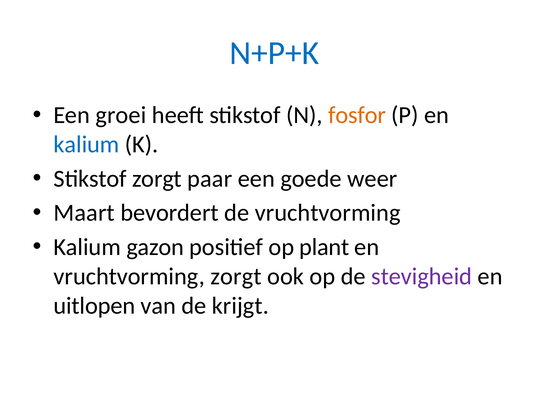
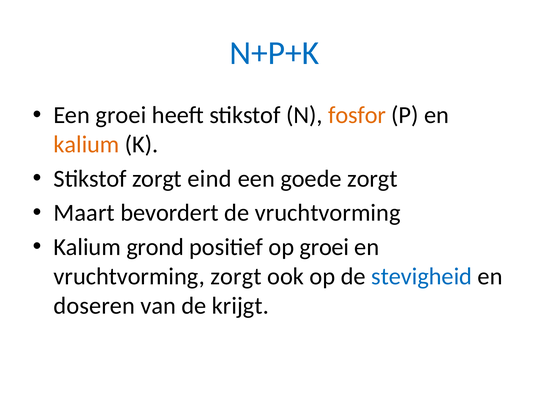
kalium at (86, 144) colour: blue -> orange
paar: paar -> eind
goede weer: weer -> zorgt
gazon: gazon -> grond
op plant: plant -> groei
stevigheid colour: purple -> blue
uitlopen: uitlopen -> doseren
